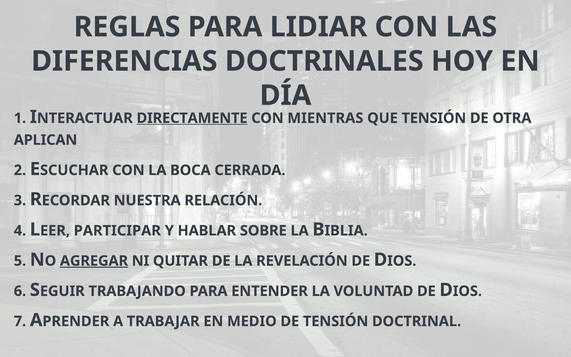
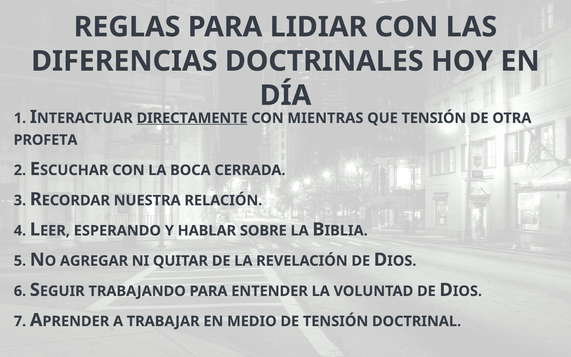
APLICAN: APLICAN -> PROFETA
PARTICIPAR: PARTICIPAR -> ESPERANDO
AGREGAR underline: present -> none
